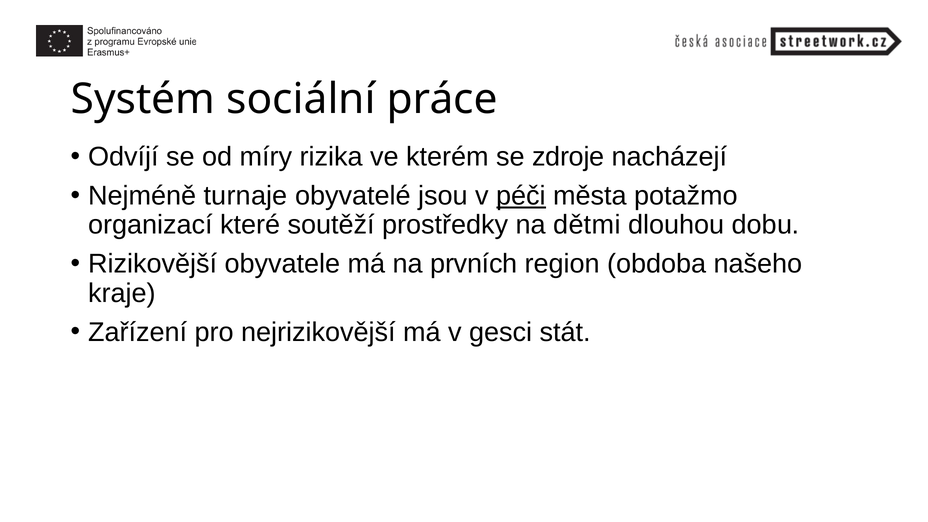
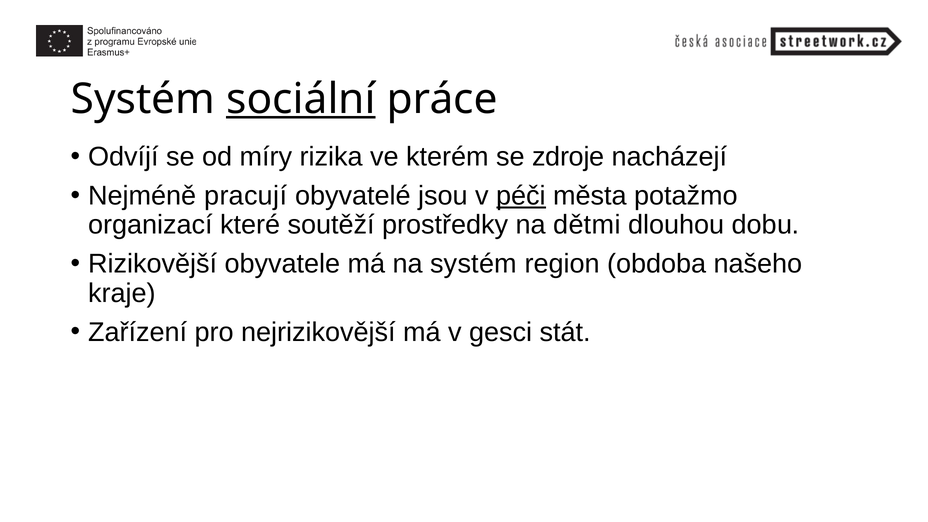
sociální underline: none -> present
turnaje: turnaje -> pracují
na prvních: prvních -> systém
